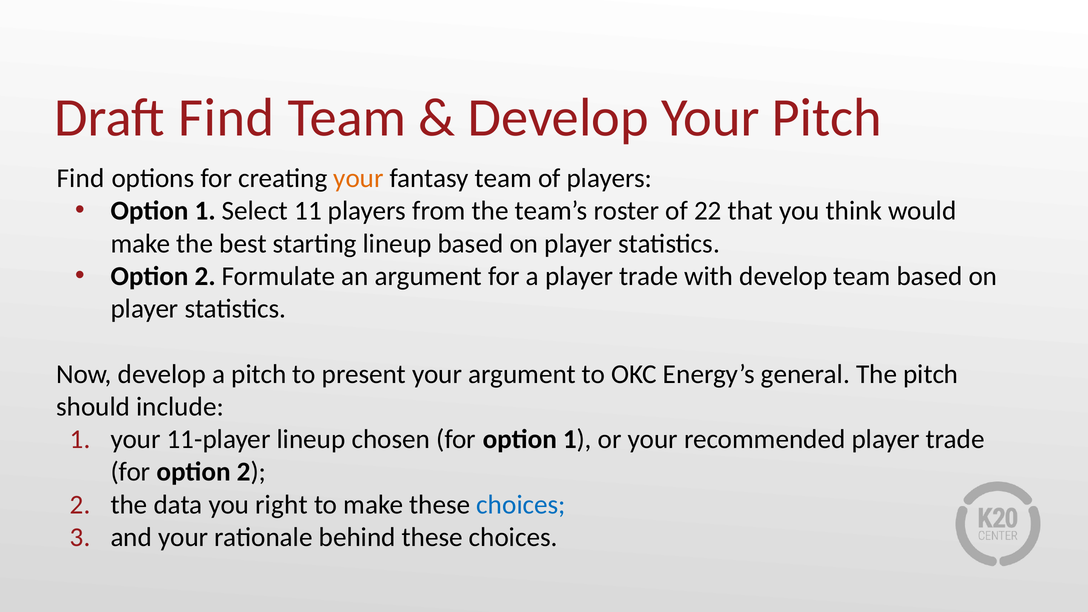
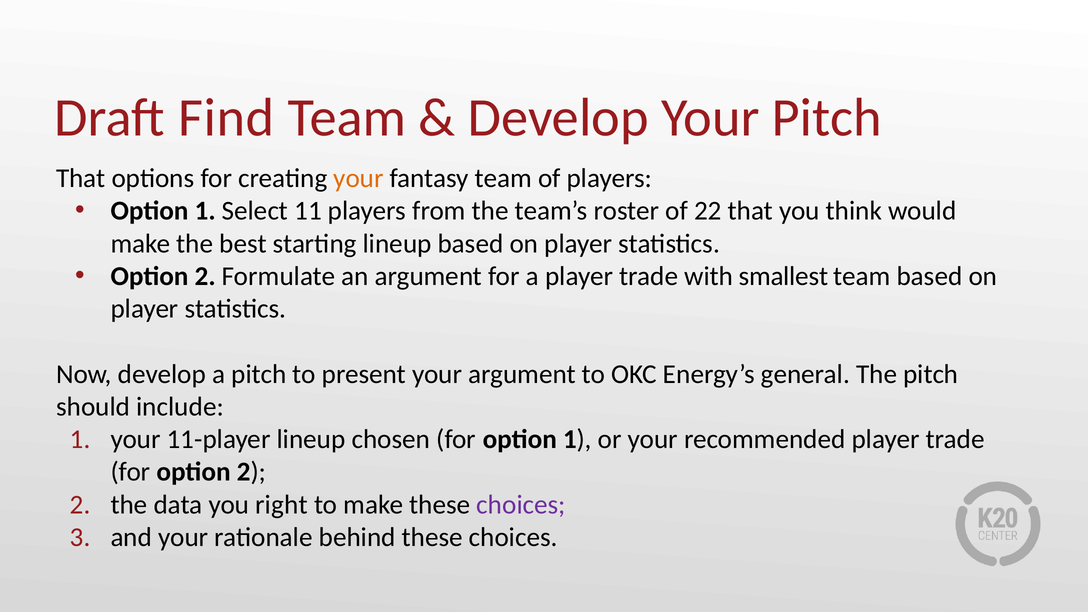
Find at (81, 178): Find -> That
with develop: develop -> smallest
choices at (521, 505) colour: blue -> purple
